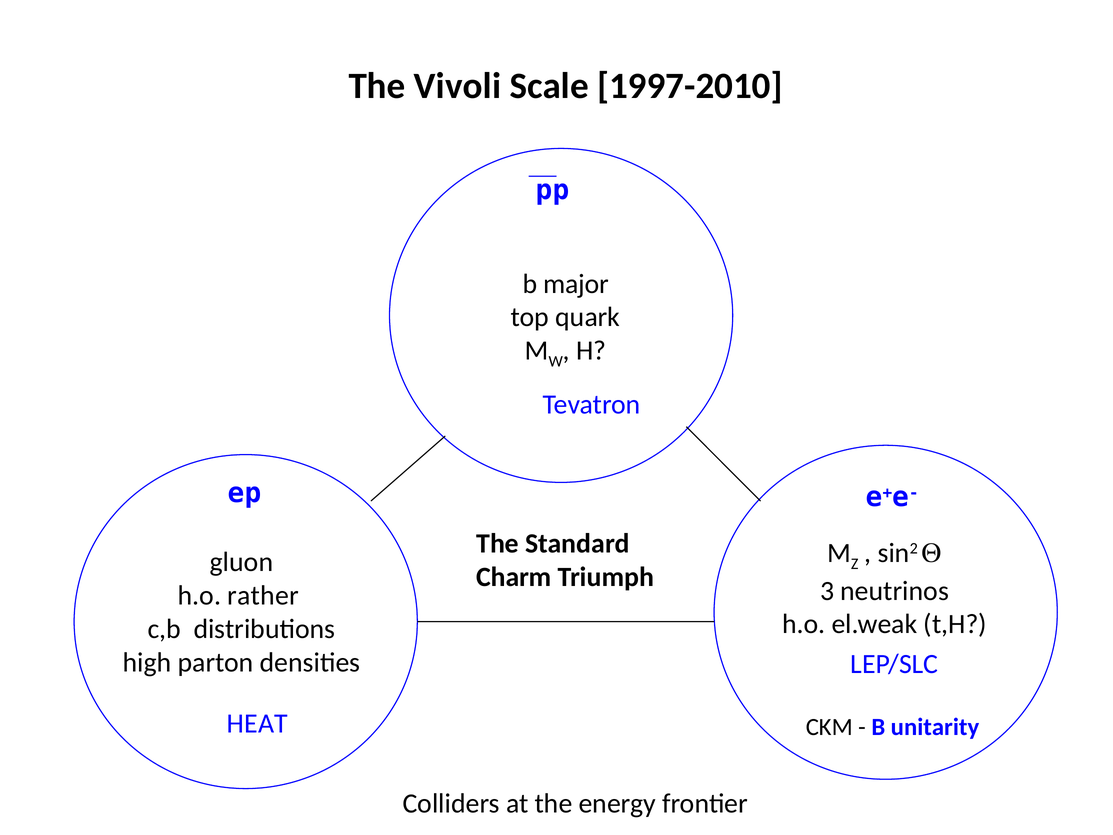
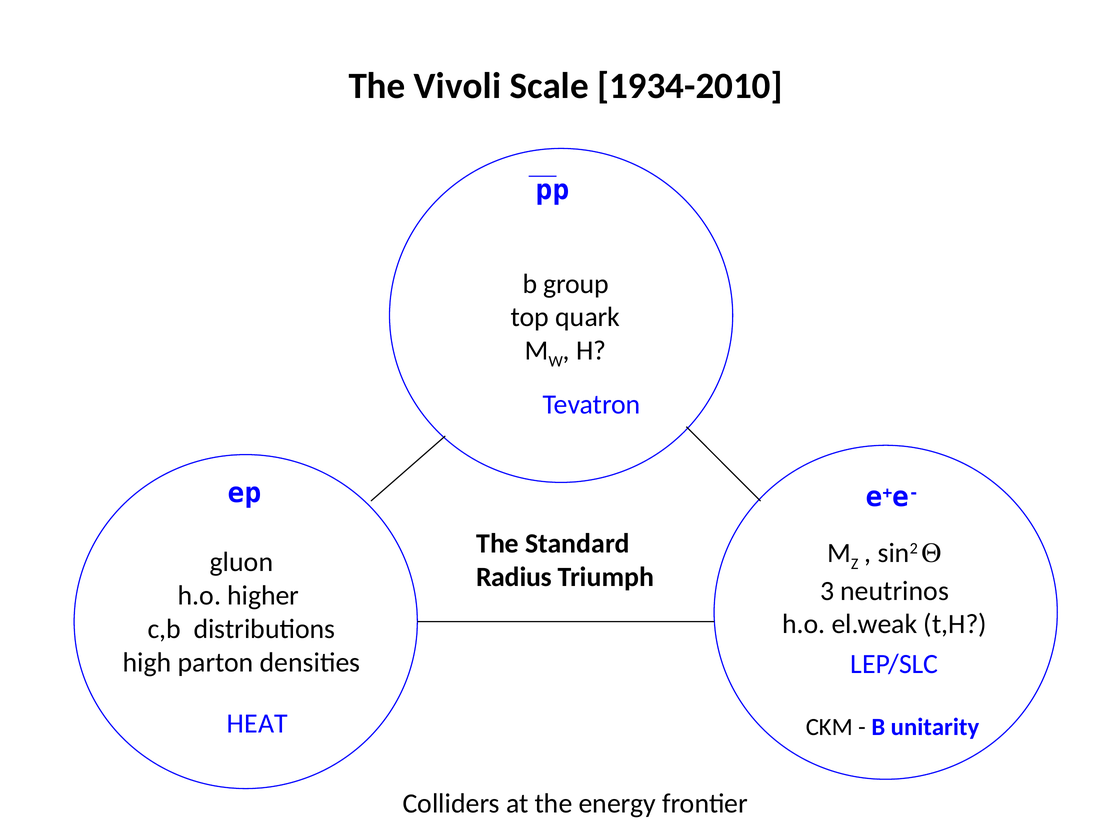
1997-2010: 1997-2010 -> 1934-2010
major: major -> group
Charm: Charm -> Radius
rather: rather -> higher
